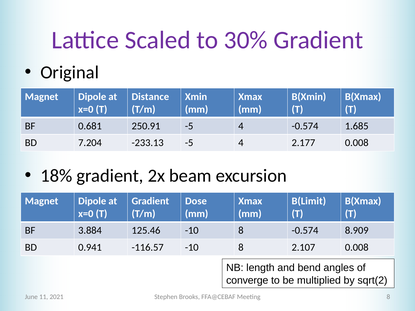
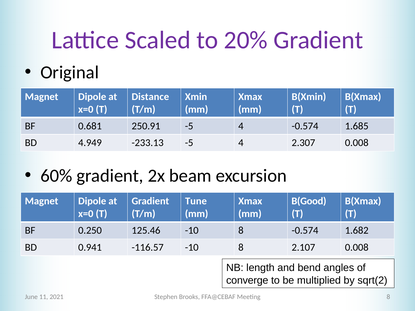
30%: 30% -> 20%
7.204: 7.204 -> 4.949
2.177: 2.177 -> 2.307
18%: 18% -> 60%
Dose: Dose -> Tune
B(Limit: B(Limit -> B(Good
3.884: 3.884 -> 0.250
8.909: 8.909 -> 1.682
